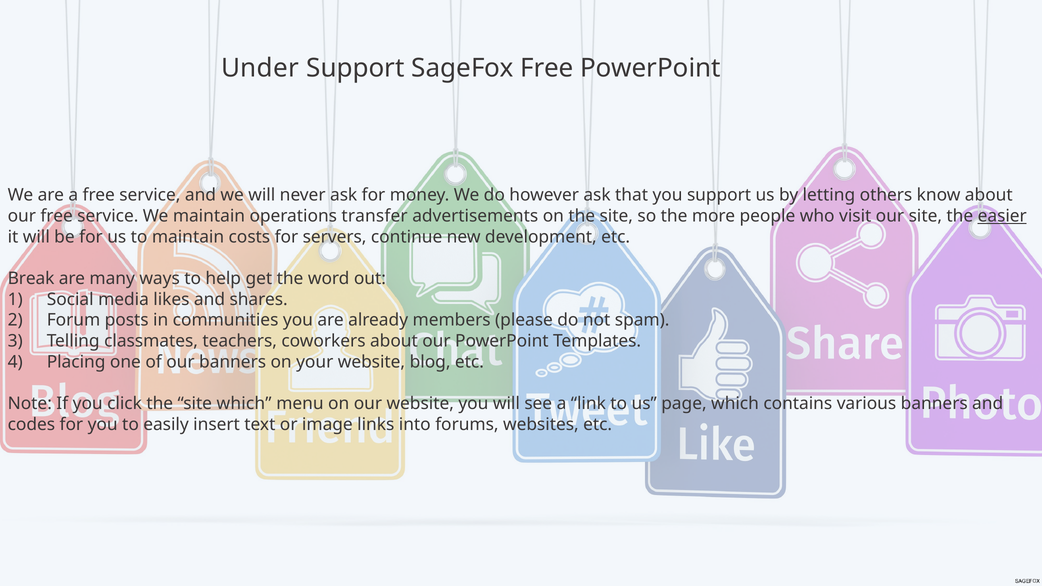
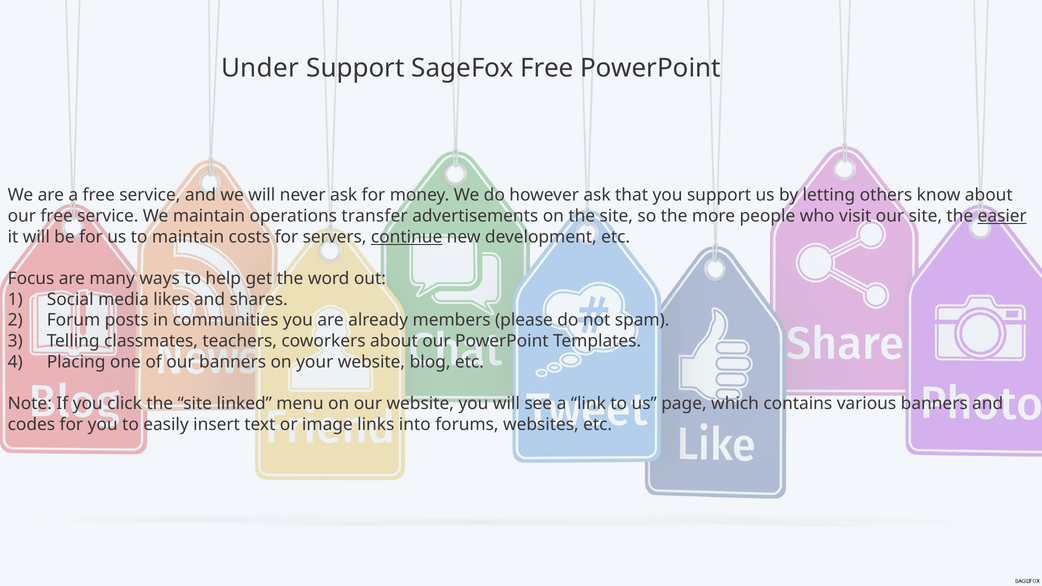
continue underline: none -> present
Break: Break -> Focus
site which: which -> linked
